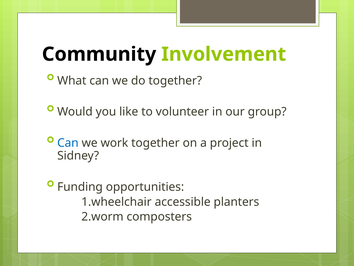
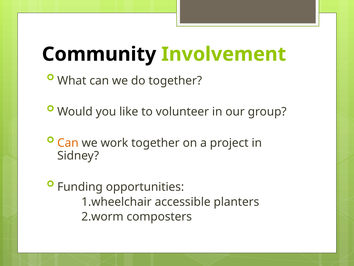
Can at (68, 143) colour: blue -> orange
